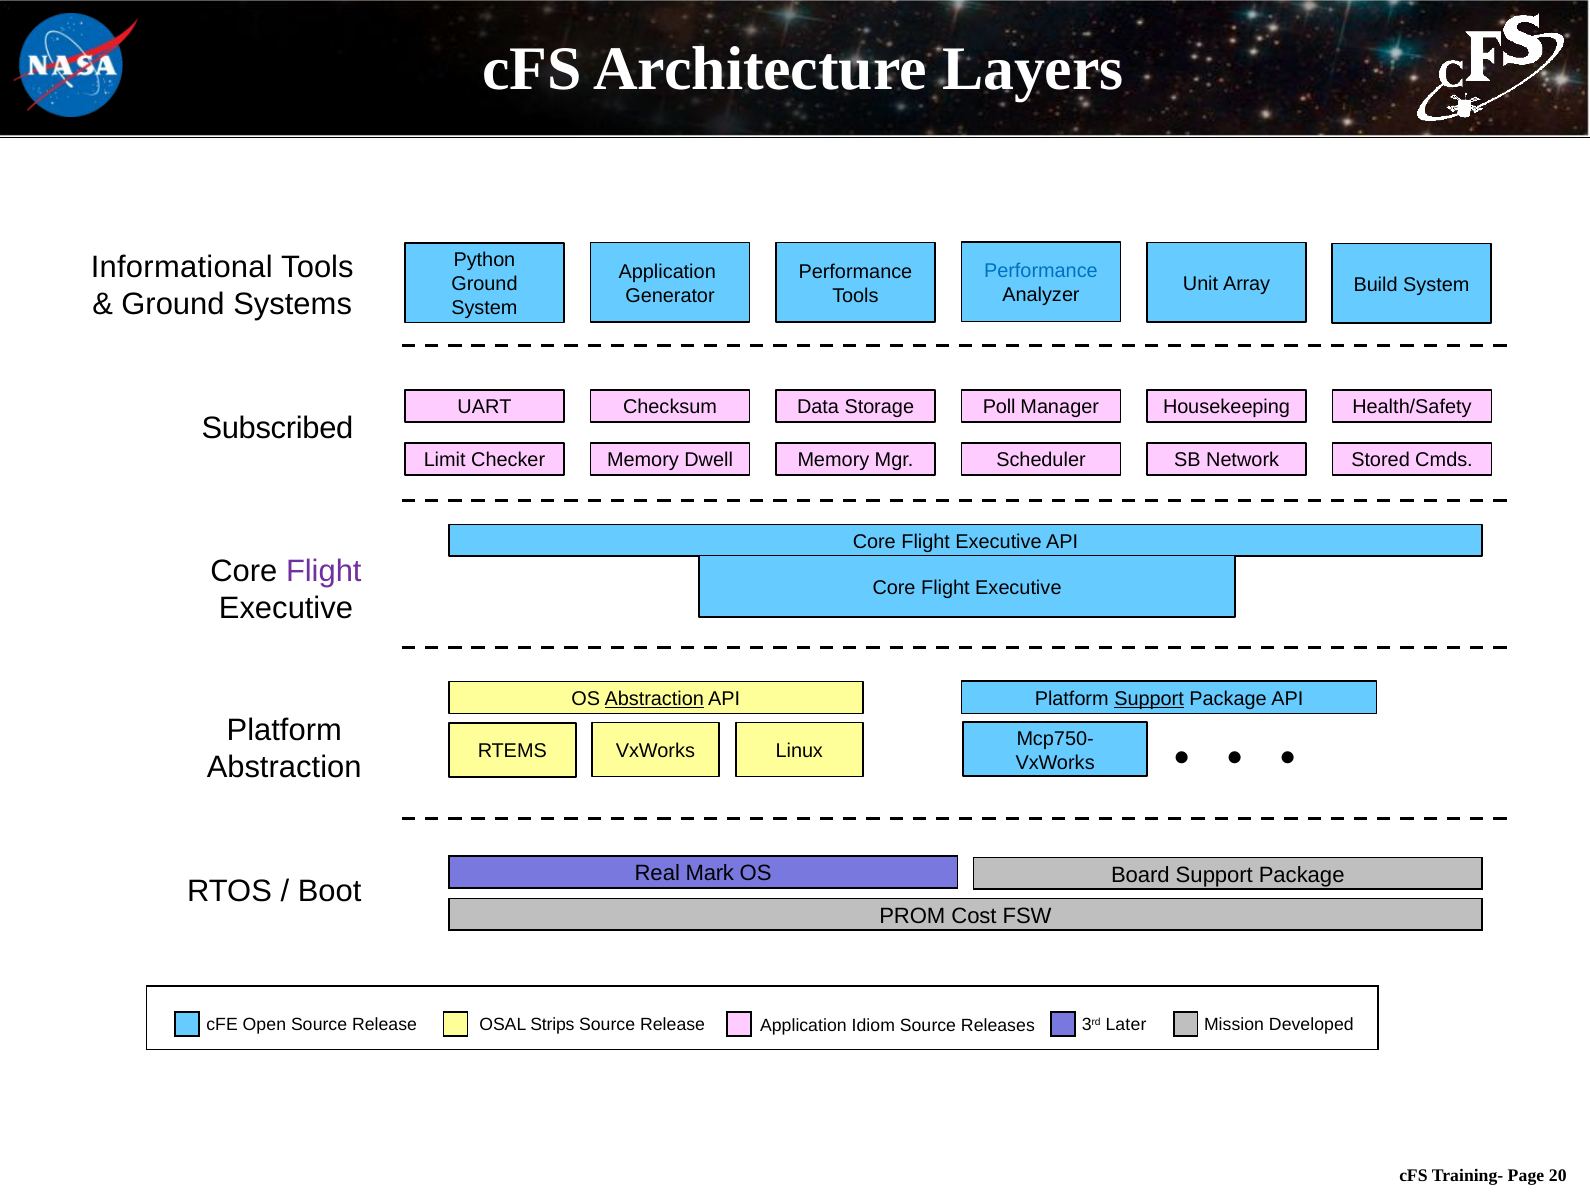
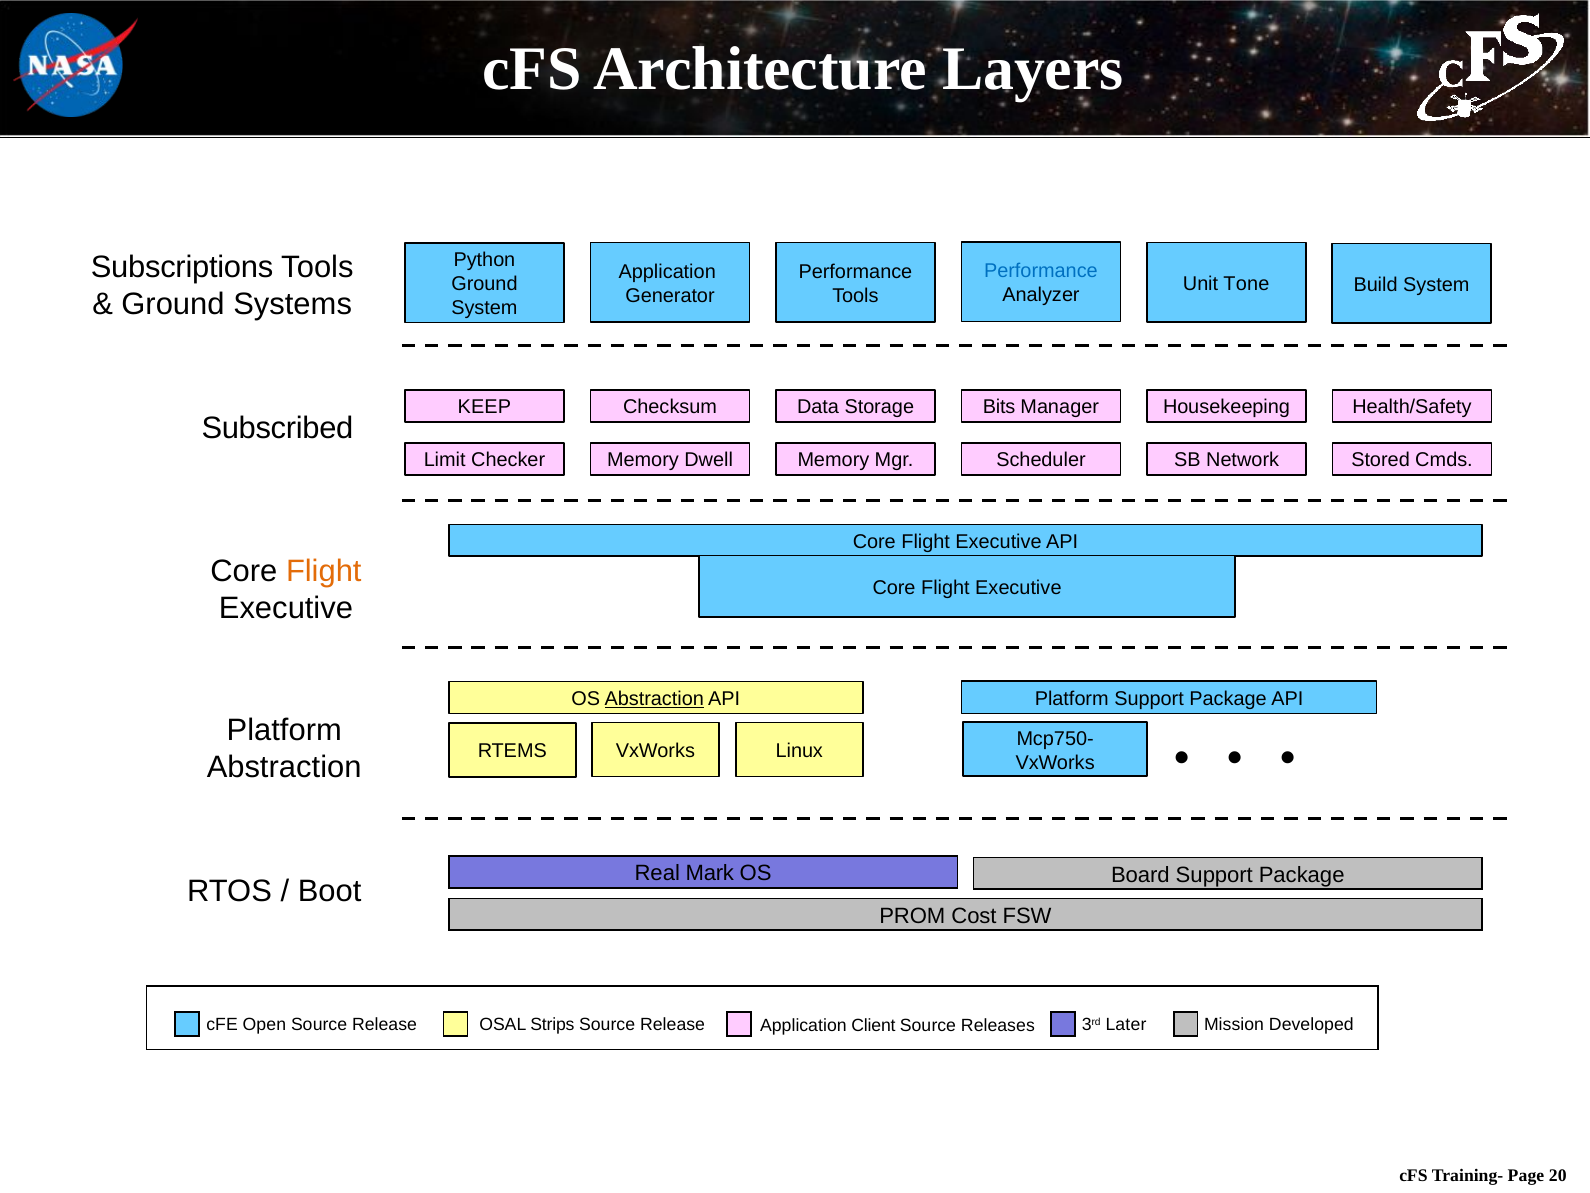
Informational: Informational -> Subscriptions
Array: Array -> Tone
UART: UART -> KEEP
Poll: Poll -> Bits
Flight at (324, 571) colour: purple -> orange
Support at (1149, 698) underline: present -> none
Idiom: Idiom -> Client
